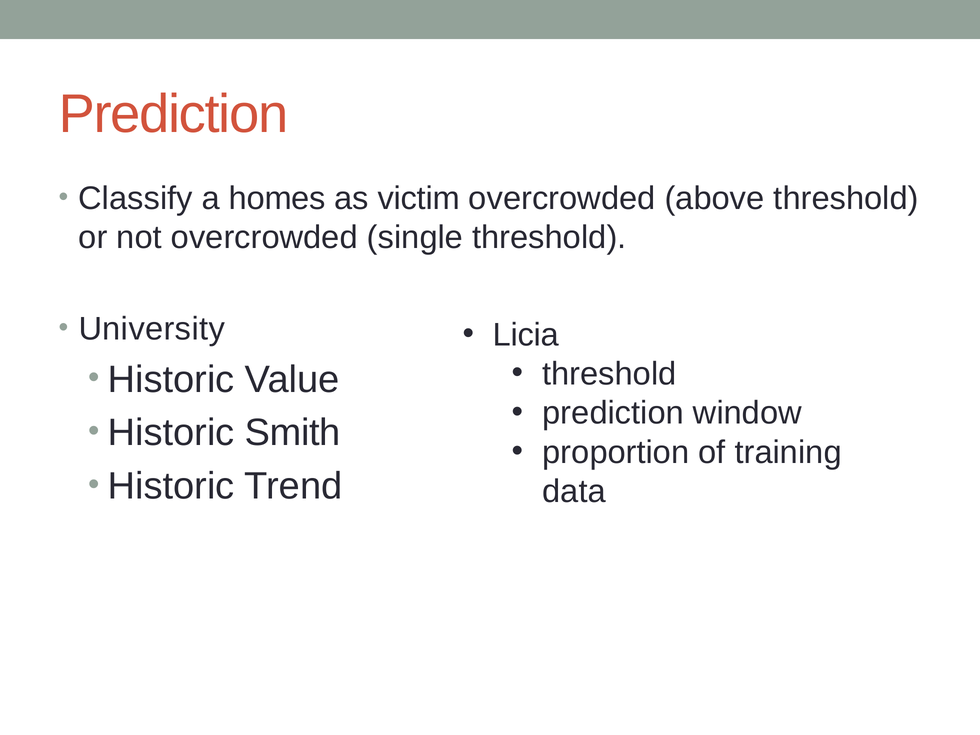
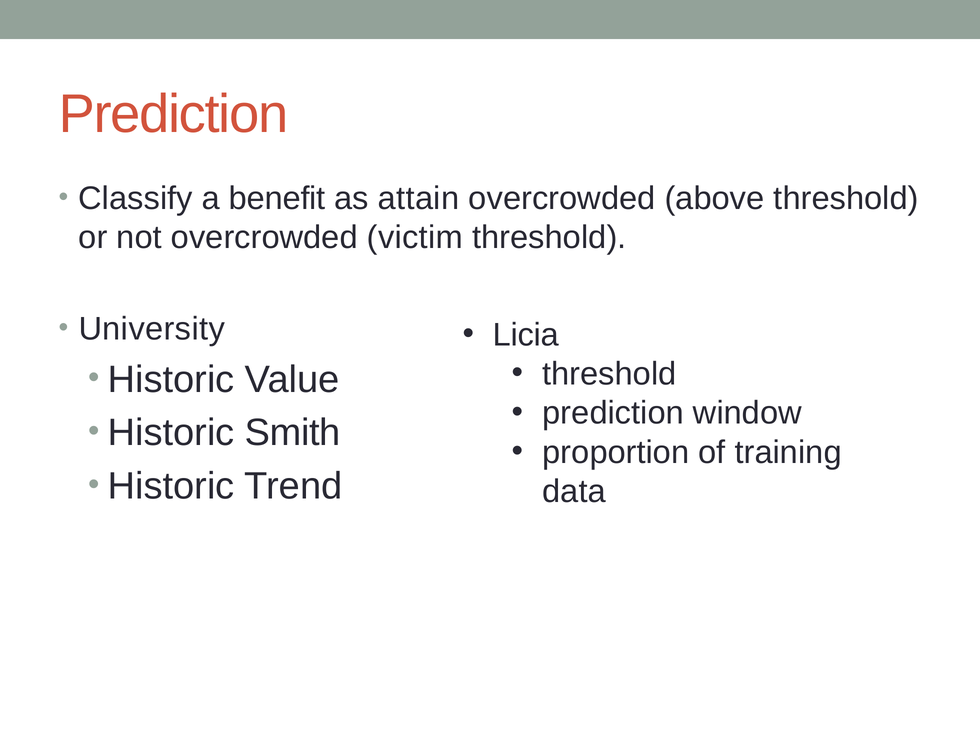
homes: homes -> benefit
victim: victim -> attain
single: single -> victim
